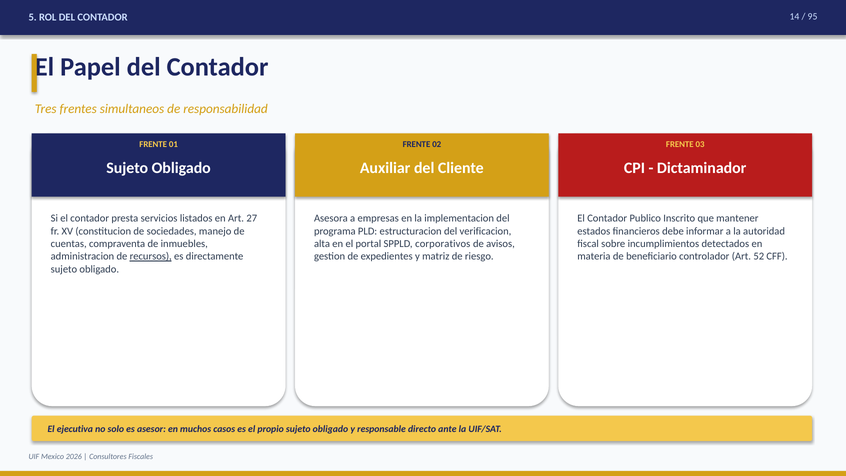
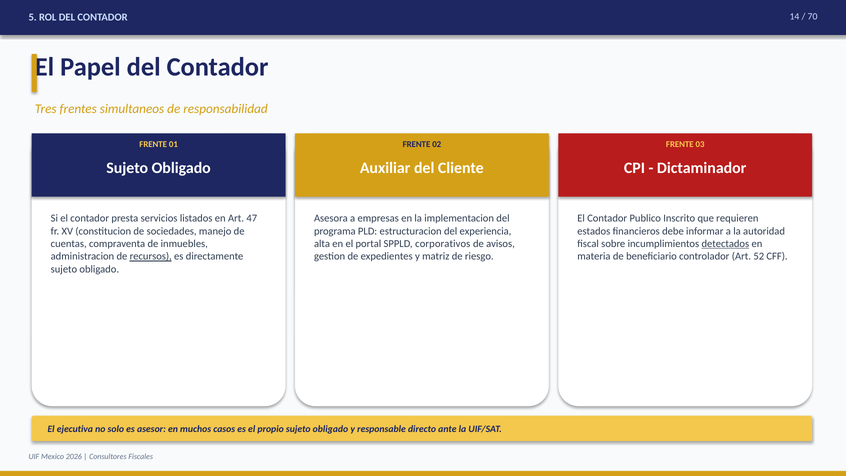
95: 95 -> 70
27: 27 -> 47
mantener: mantener -> requieren
verificacion: verificacion -> experiencia
detectados underline: none -> present
